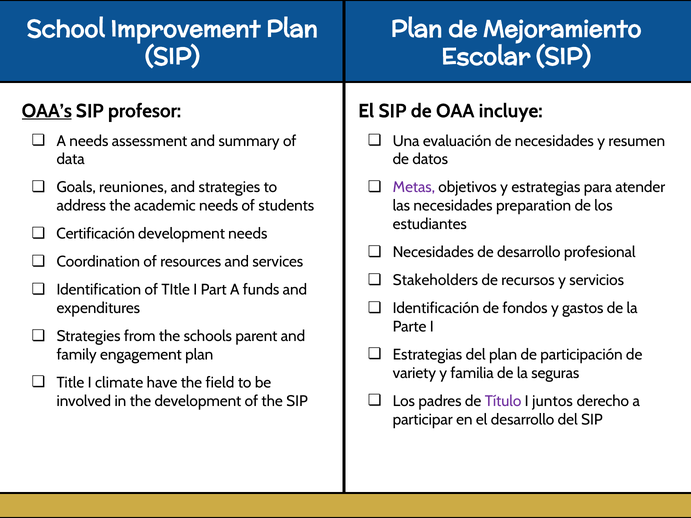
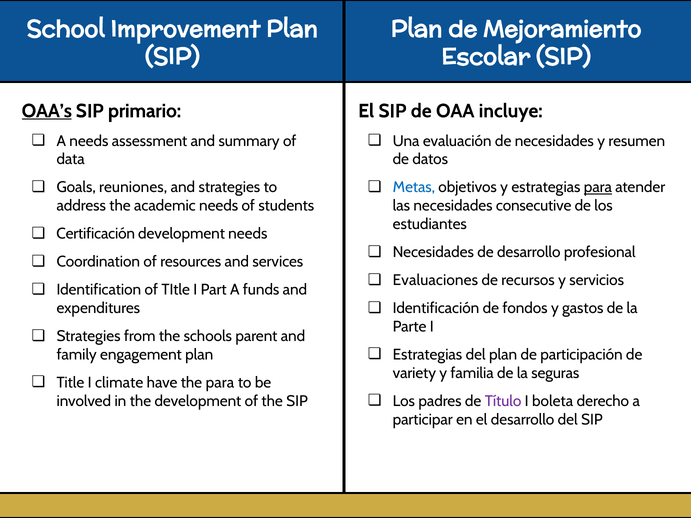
profesor: profesor -> primario
Metas colour: purple -> blue
para at (598, 187) underline: none -> present
preparation: preparation -> consecutive
Stakeholders: Stakeholders -> Evaluaciones
the field: field -> para
juntos: juntos -> boleta
